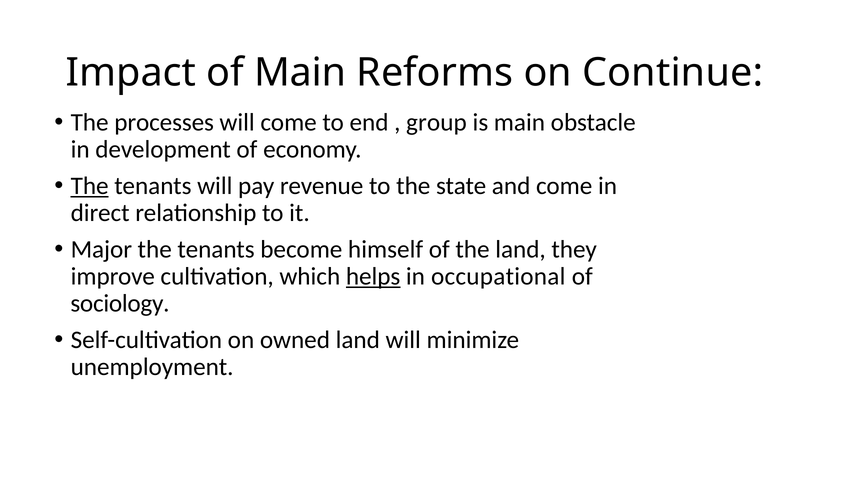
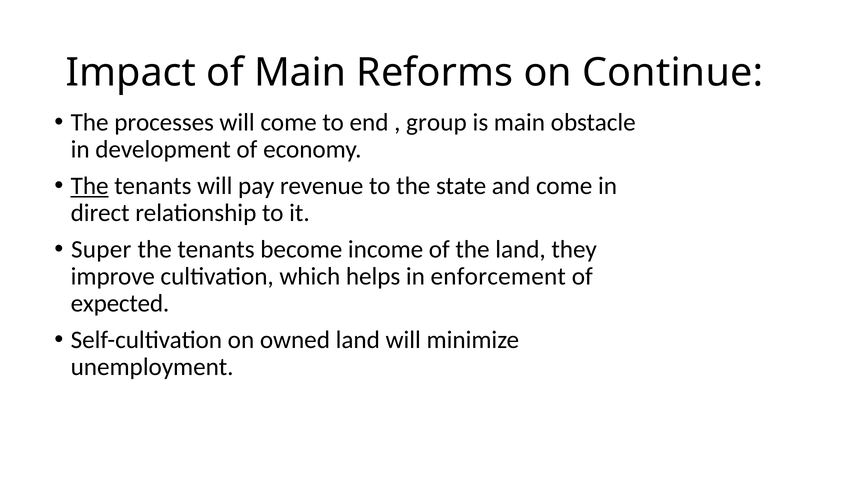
Major: Major -> Super
himself: himself -> income
helps underline: present -> none
occupational: occupational -> enforcement
sociology: sociology -> expected
